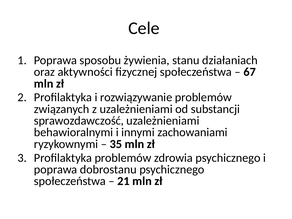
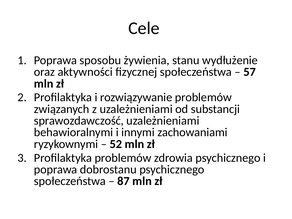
działaniach: działaniach -> wydłużenie
67: 67 -> 57
35: 35 -> 52
21: 21 -> 87
